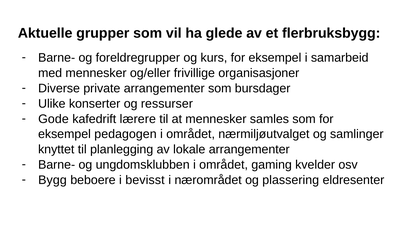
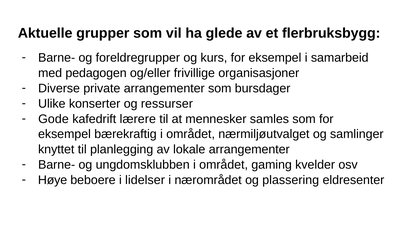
med mennesker: mennesker -> pedagogen
pedagogen: pedagogen -> bærekraftig
Bygg: Bygg -> Høye
bevisst: bevisst -> lidelser
